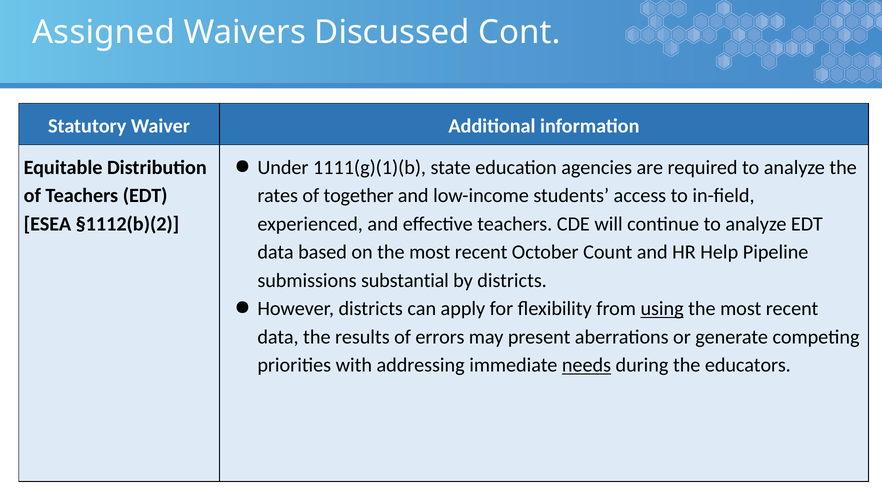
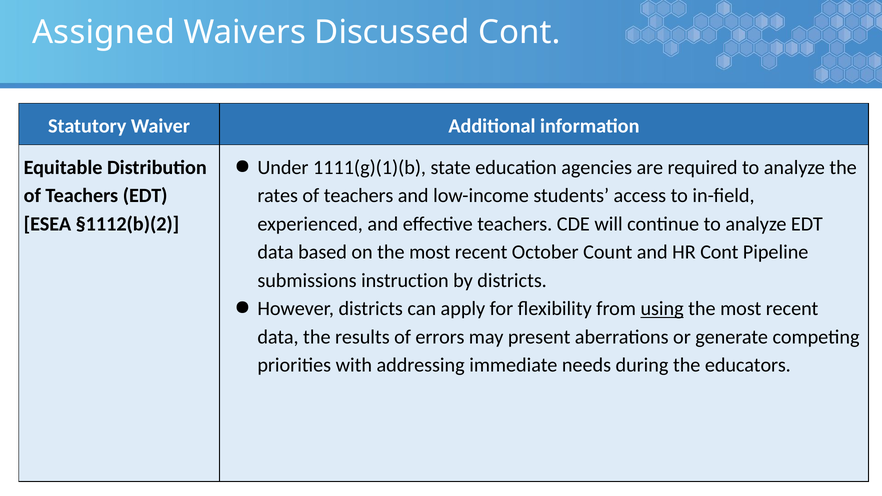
rates of together: together -> teachers
HR Help: Help -> Cont
substantial: substantial -> instruction
needs underline: present -> none
